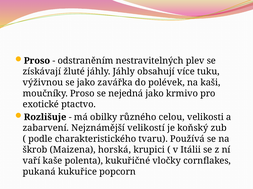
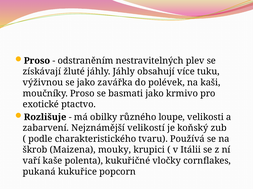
nejedná: nejedná -> basmati
celou: celou -> loupe
horská: horská -> mouky
